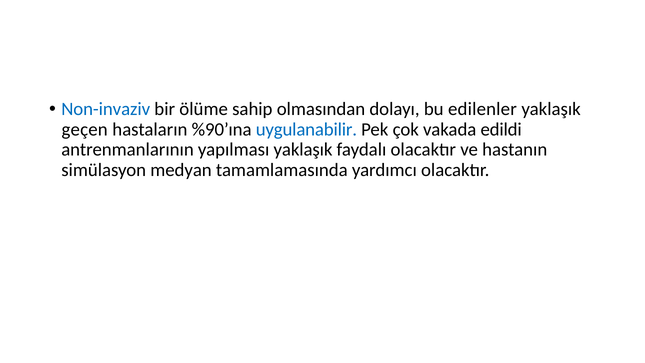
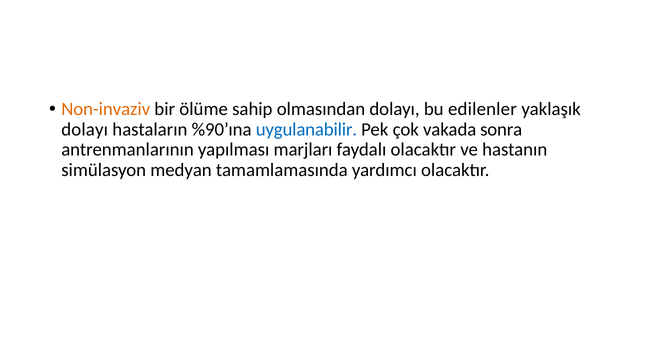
Non-invaziv colour: blue -> orange
geçen at (85, 129): geçen -> dolayı
edildi: edildi -> sonra
yapılması yaklaşık: yaklaşık -> marjları
